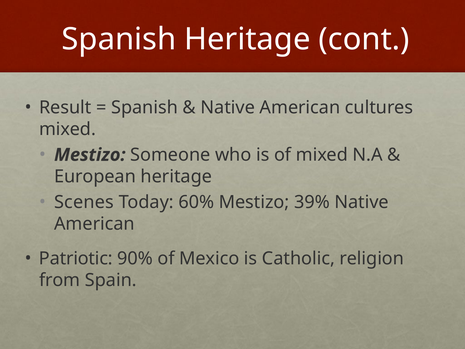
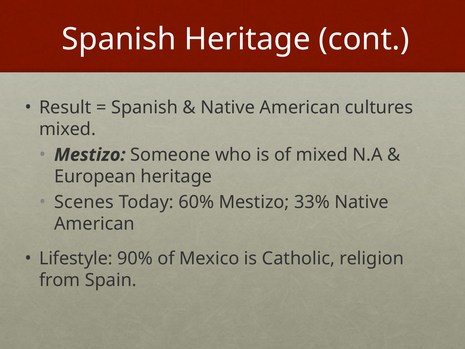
39%: 39% -> 33%
Patriotic: Patriotic -> Lifestyle
